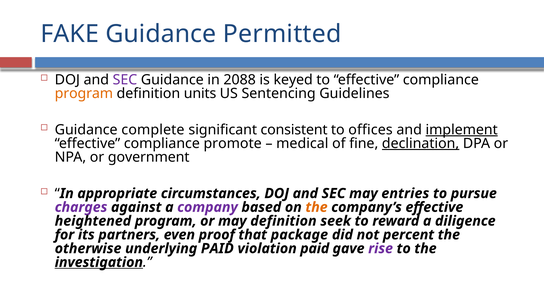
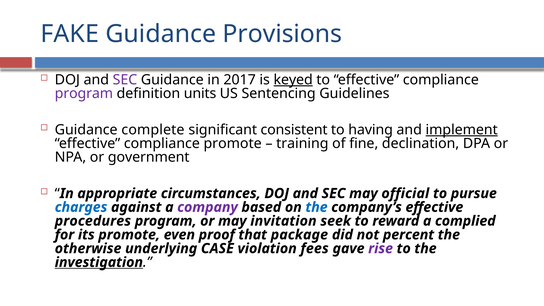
Permitted: Permitted -> Provisions
2088: 2088 -> 2017
keyed underline: none -> present
program at (84, 94) colour: orange -> purple
offices: offices -> having
medical: medical -> training
declination underline: present -> none
entries: entries -> official
charges colour: purple -> blue
the at (317, 207) colour: orange -> blue
heightened: heightened -> procedures
may definition: definition -> invitation
diligence: diligence -> complied
its partners: partners -> promote
underlying PAID: PAID -> CASE
violation paid: paid -> fees
